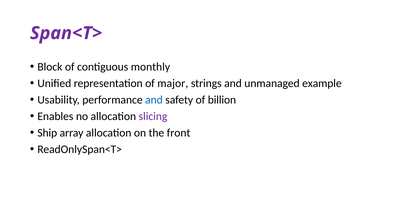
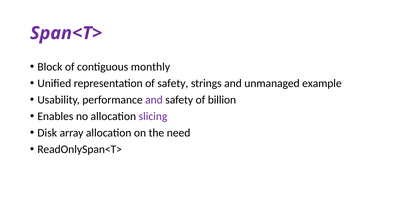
of major: major -> safety
and at (154, 100) colour: blue -> purple
Ship: Ship -> Disk
front: front -> need
